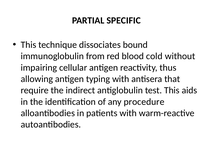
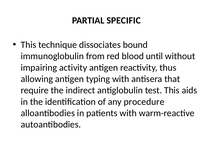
cold: cold -> until
cellular: cellular -> activity
